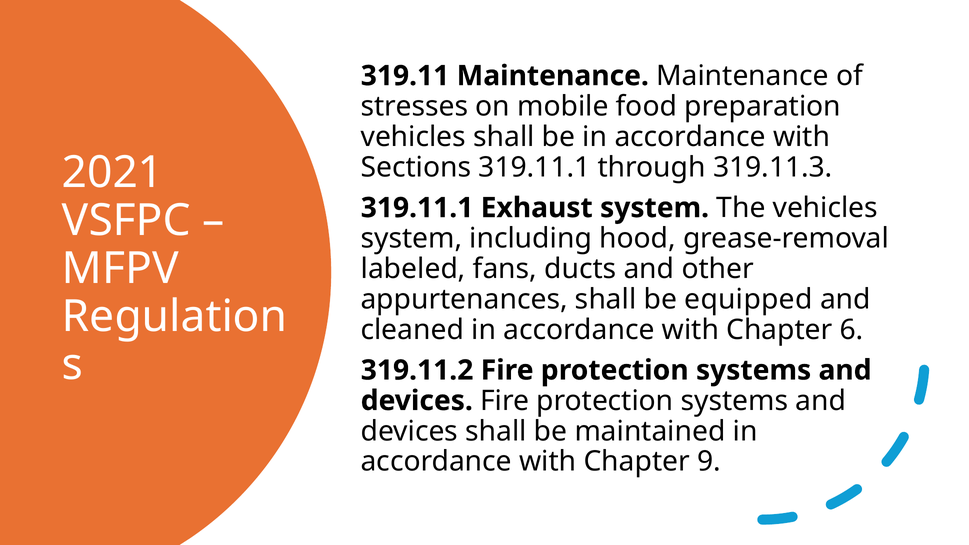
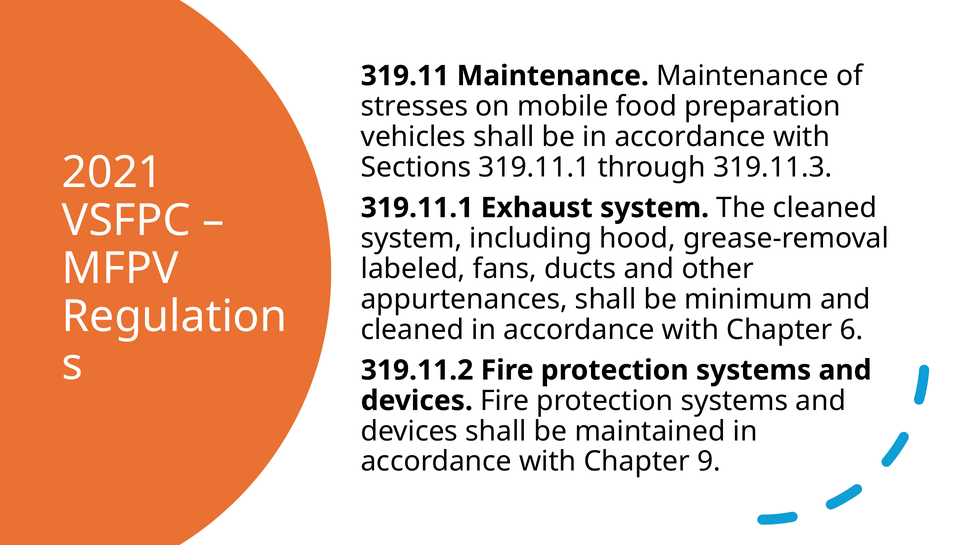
The vehicles: vehicles -> cleaned
equipped: equipped -> minimum
